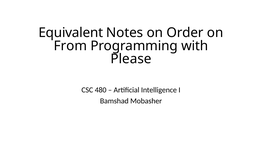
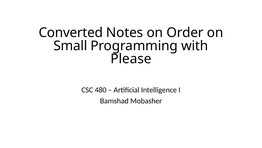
Equivalent: Equivalent -> Converted
From: From -> Small
